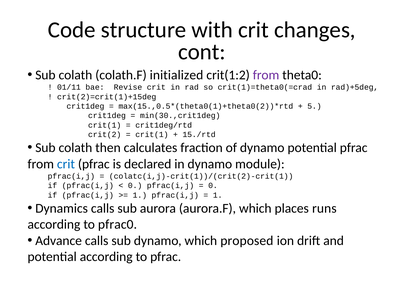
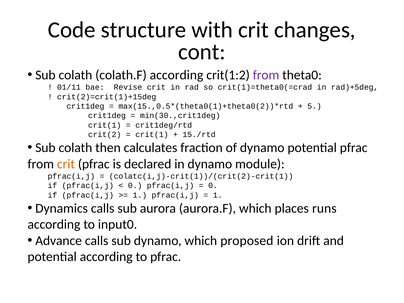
colath.F initialized: initialized -> according
crit at (66, 164) colour: blue -> orange
pfrac0: pfrac0 -> input0
